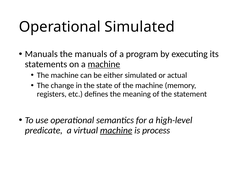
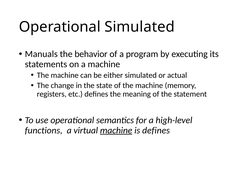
the manuals: manuals -> behavior
machine at (104, 64) underline: present -> none
predicate: predicate -> functions
is process: process -> defines
